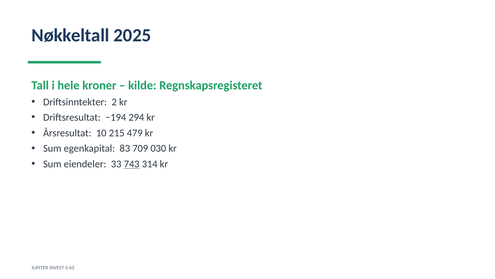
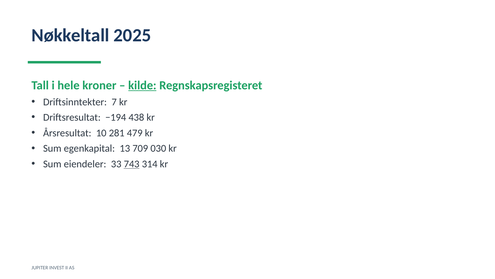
kilde underline: none -> present
2: 2 -> 7
294: 294 -> 438
215: 215 -> 281
83: 83 -> 13
